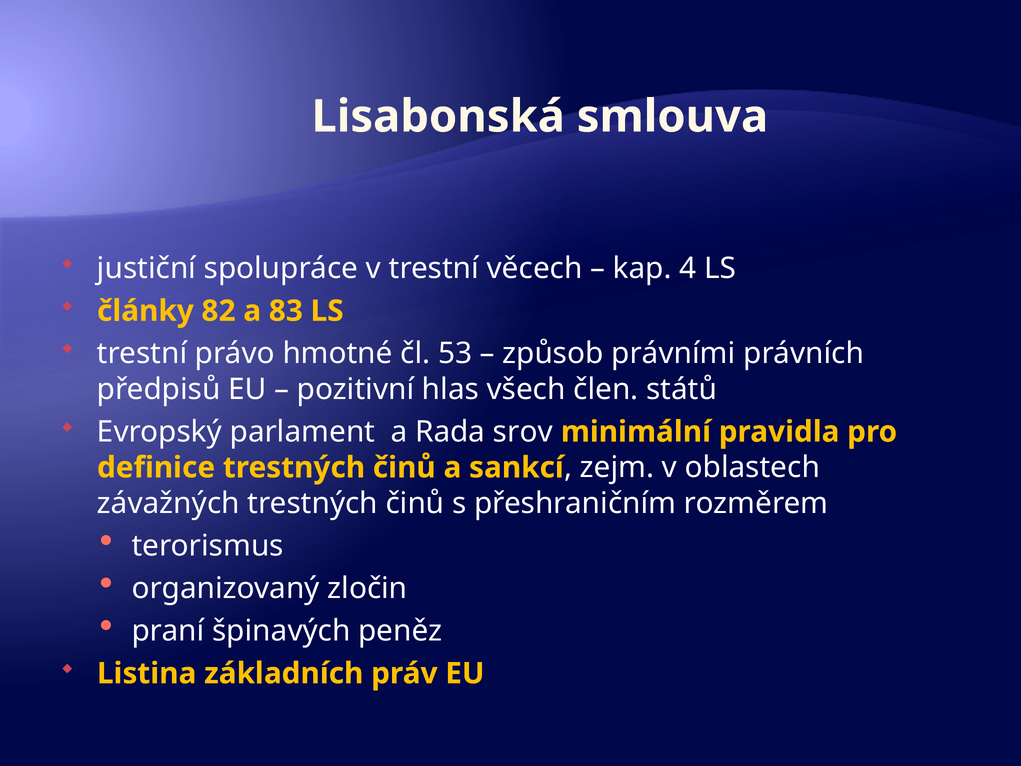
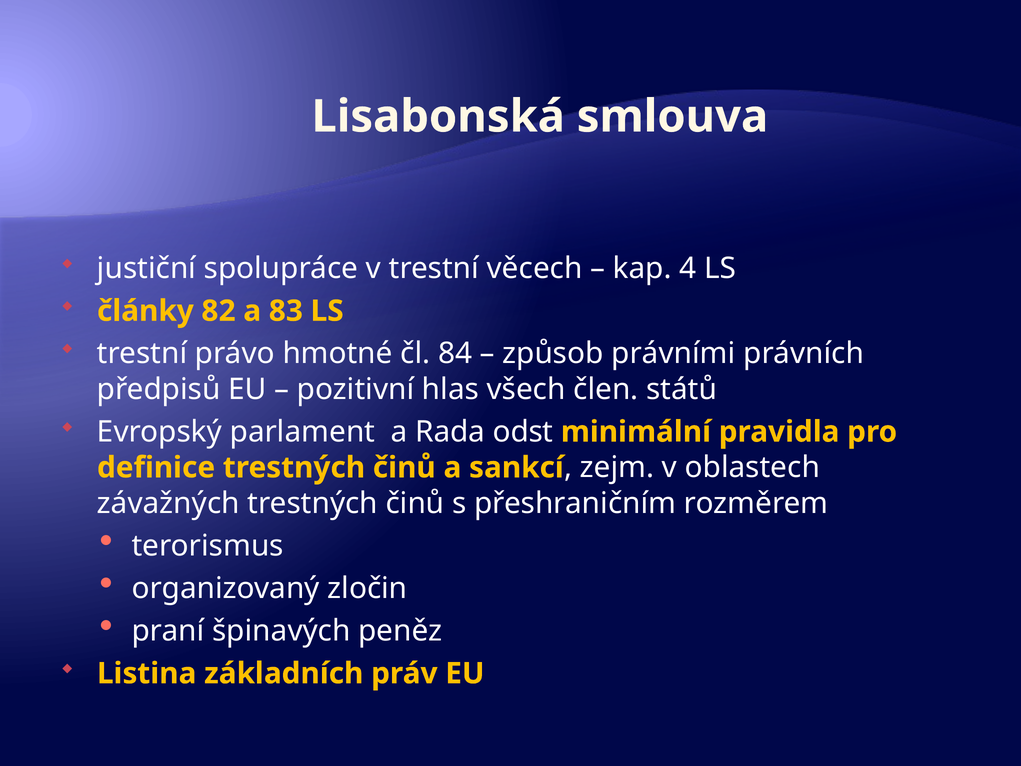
53: 53 -> 84
srov: srov -> odst
